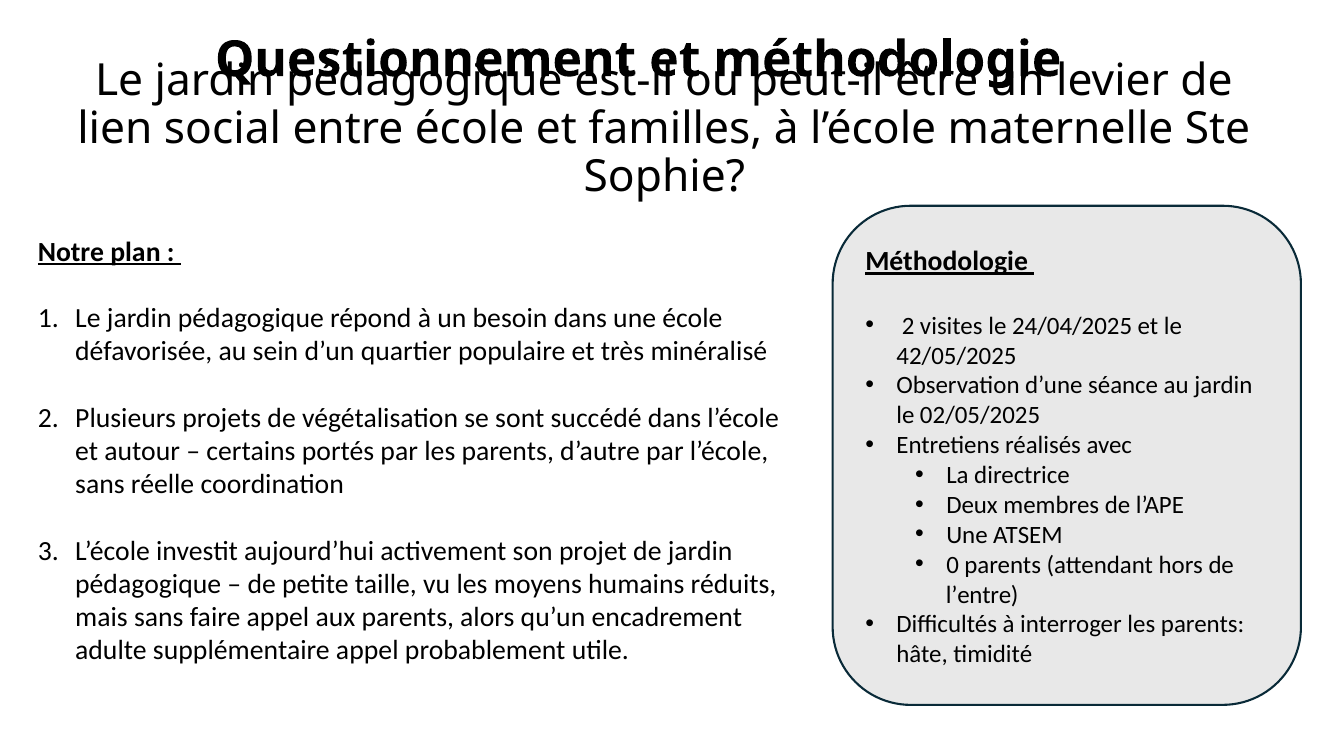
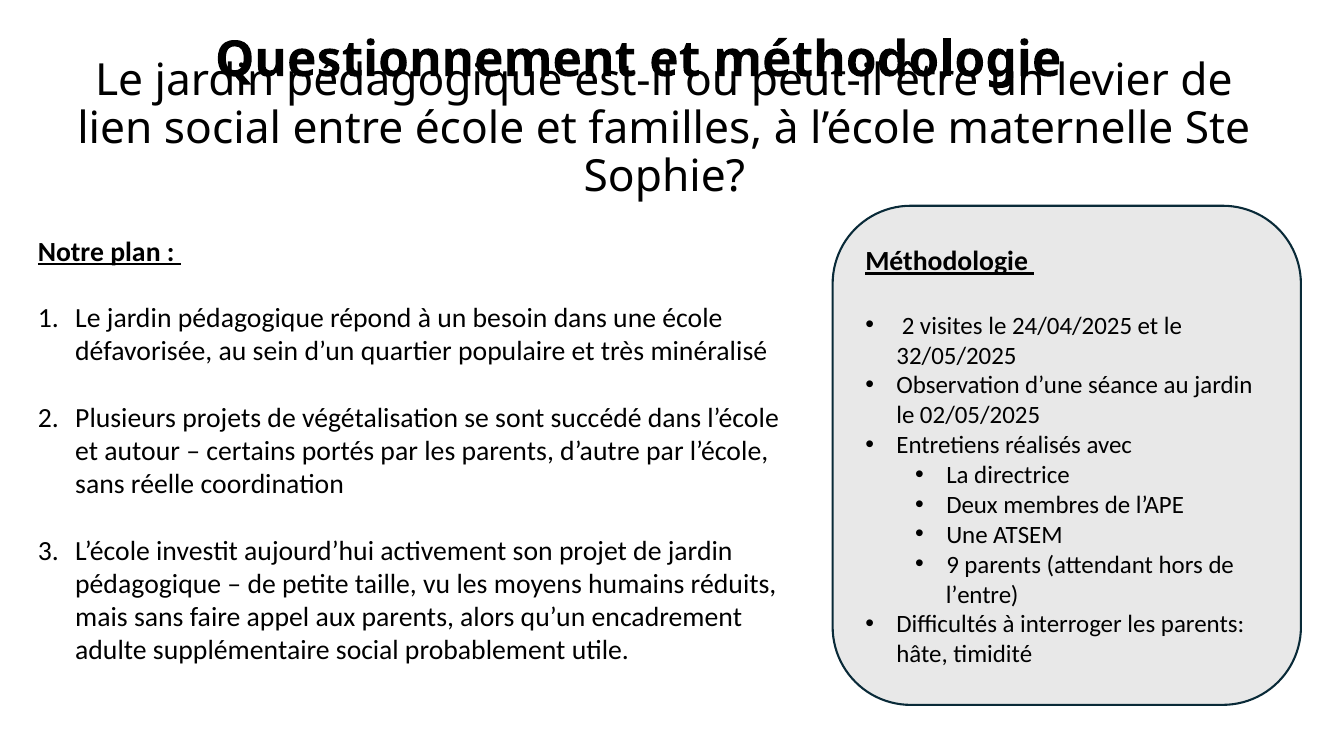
42/05/2025: 42/05/2025 -> 32/05/2025
0: 0 -> 9
supplémentaire appel: appel -> social
